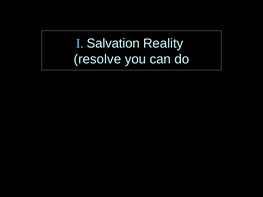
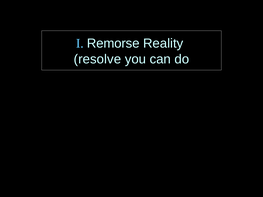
Salvation: Salvation -> Remorse
